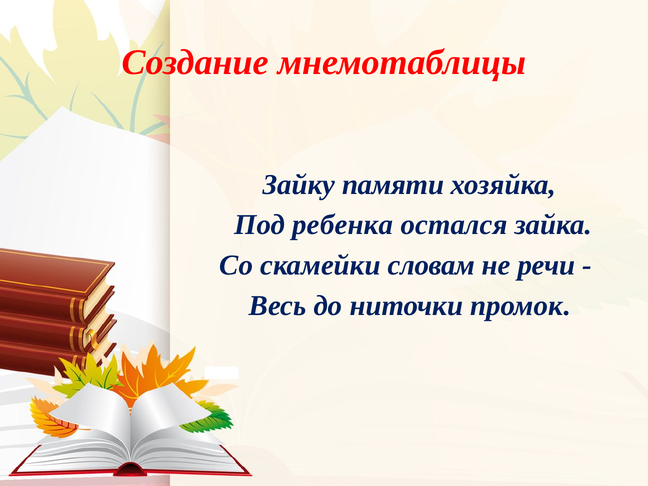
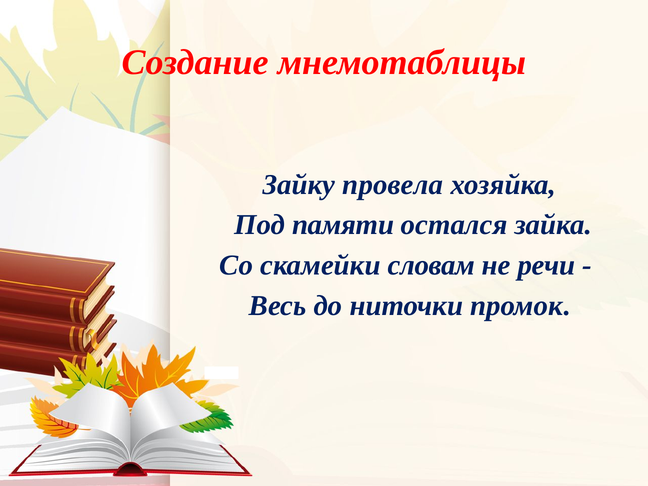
памяти: памяти -> провела
ребенка: ребенка -> памяти
